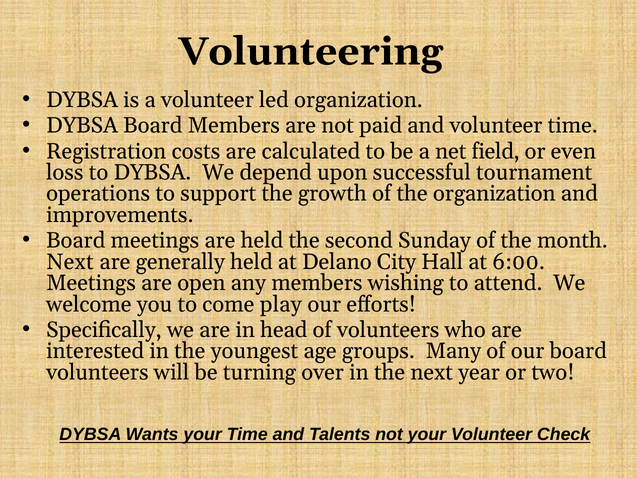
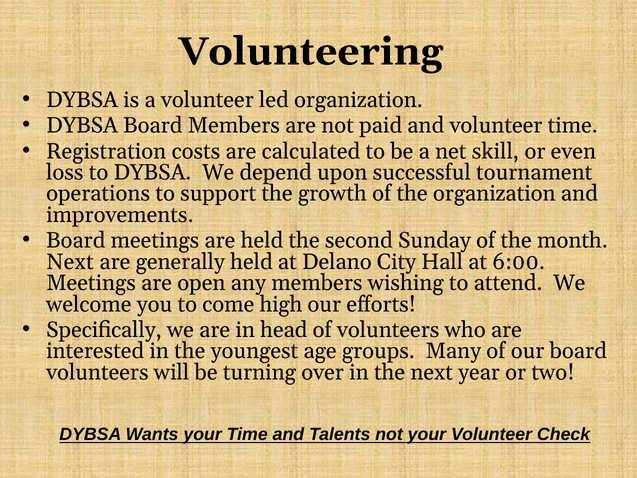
field: field -> skill
play: play -> high
